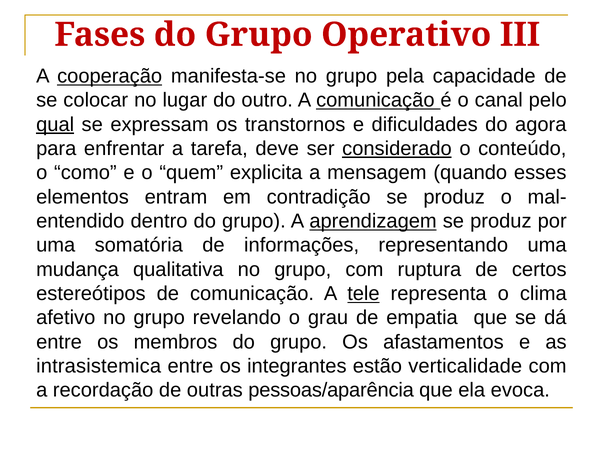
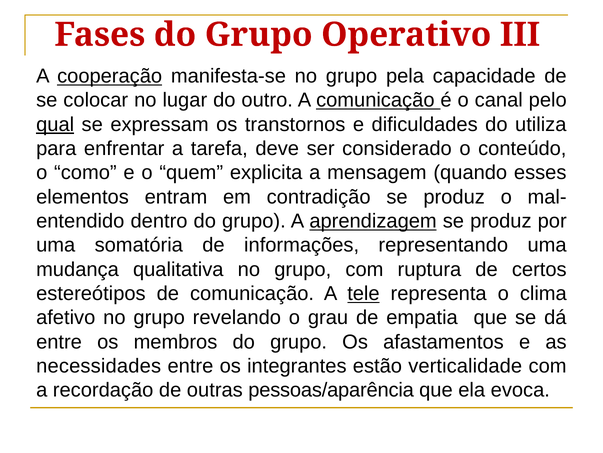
agora: agora -> utiliza
considerado underline: present -> none
intrasistemica: intrasistemica -> necessidades
